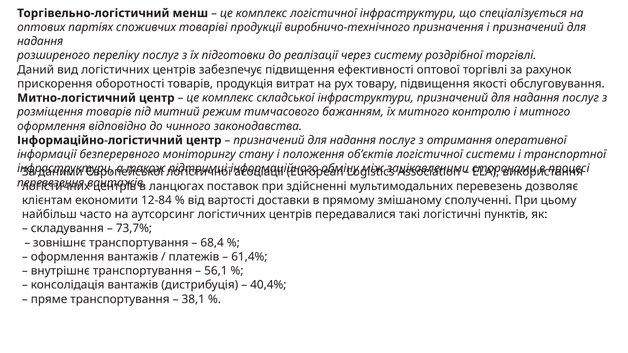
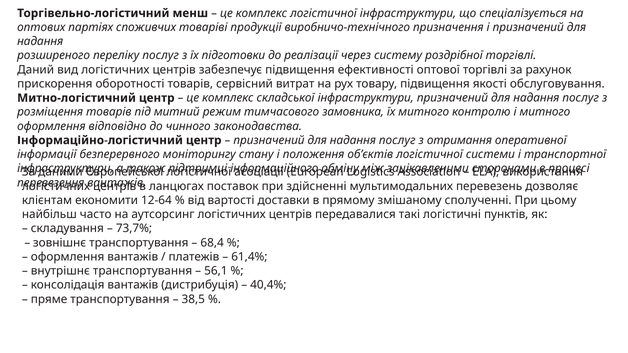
продукція: продукція -> сервісний
бажанням: бажанням -> замовника
12-84: 12-84 -> 12-64
38,1: 38,1 -> 38,5
